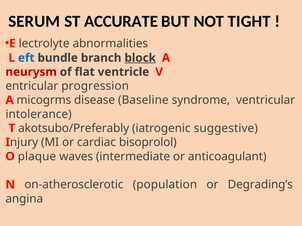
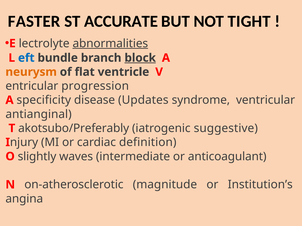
SERUM: SERUM -> FASTER
abnormalities underline: none -> present
neurysm colour: red -> orange
micogrms: micogrms -> specificity
Baseline: Baseline -> Updates
intolerance: intolerance -> antianginal
bisoprolol: bisoprolol -> definition
plaque: plaque -> slightly
population: population -> magnitude
Degrading’s: Degrading’s -> Institution’s
